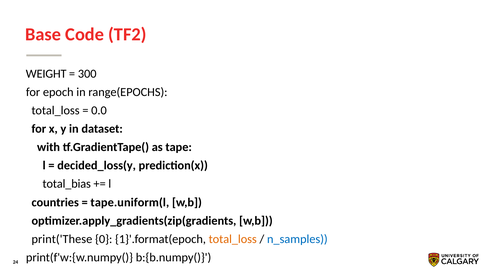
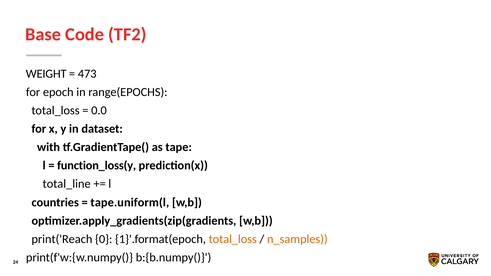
300: 300 -> 473
decided_loss(y: decided_loss(y -> function_loss(y
total_bias: total_bias -> total_line
print('These: print('These -> print('Reach
n_samples colour: blue -> orange
